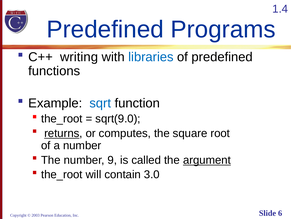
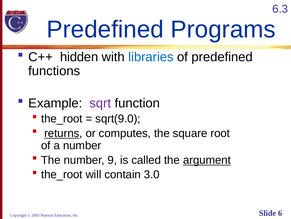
1.4: 1.4 -> 6.3
writing: writing -> hidden
sqrt colour: blue -> purple
